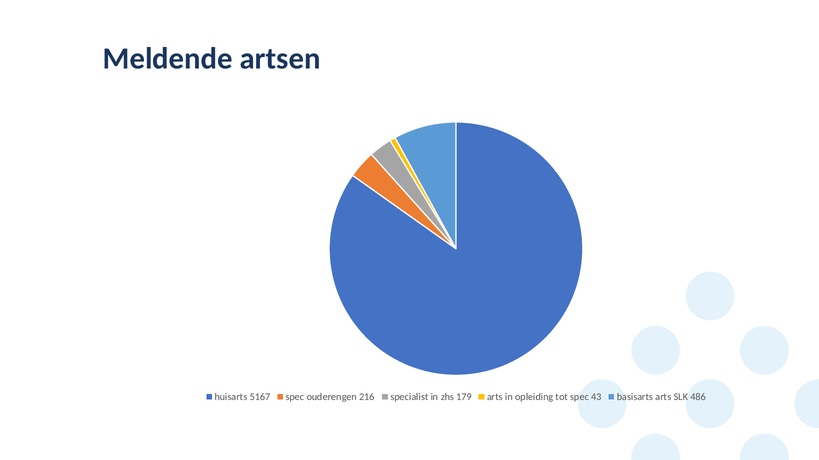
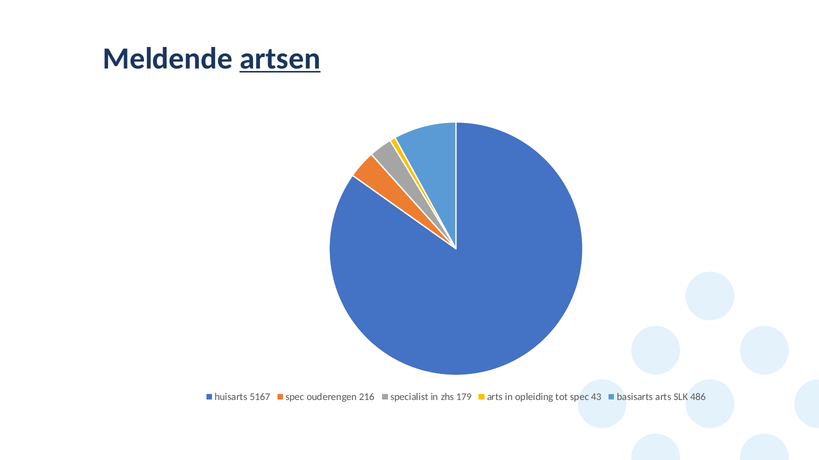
artsen underline: none -> present
